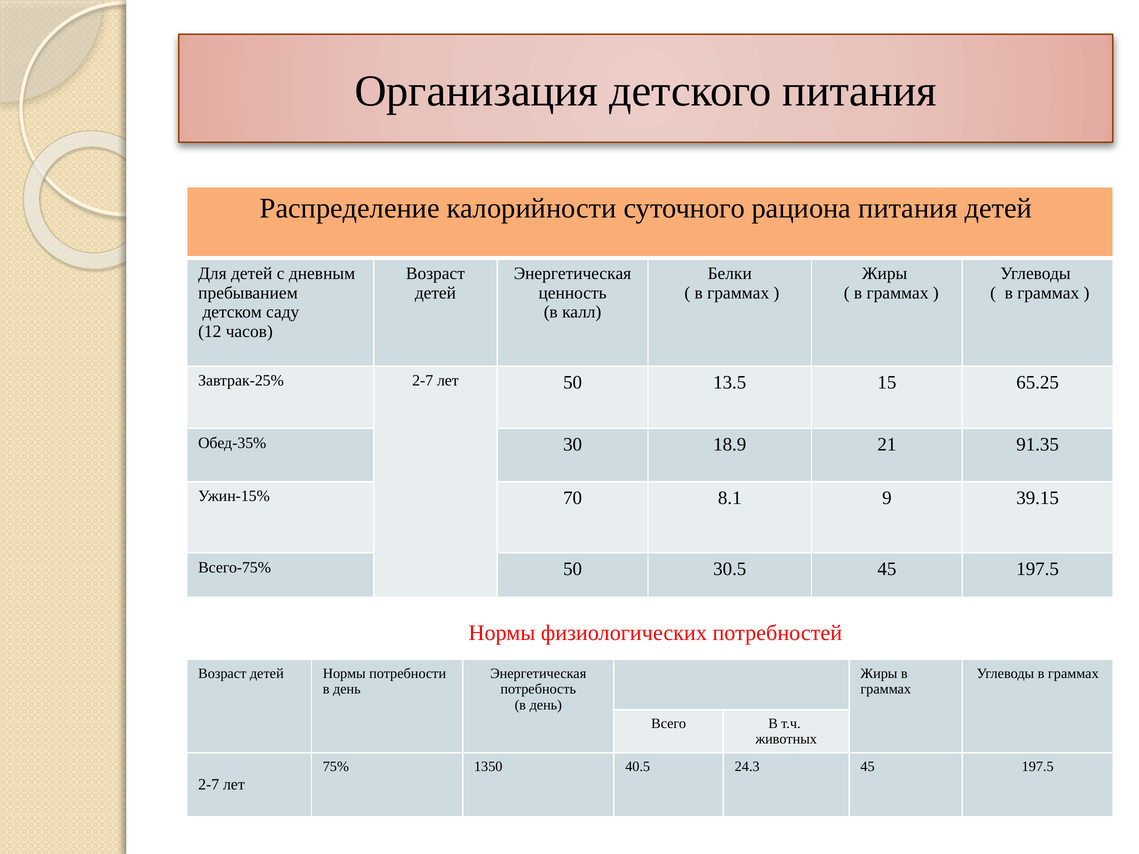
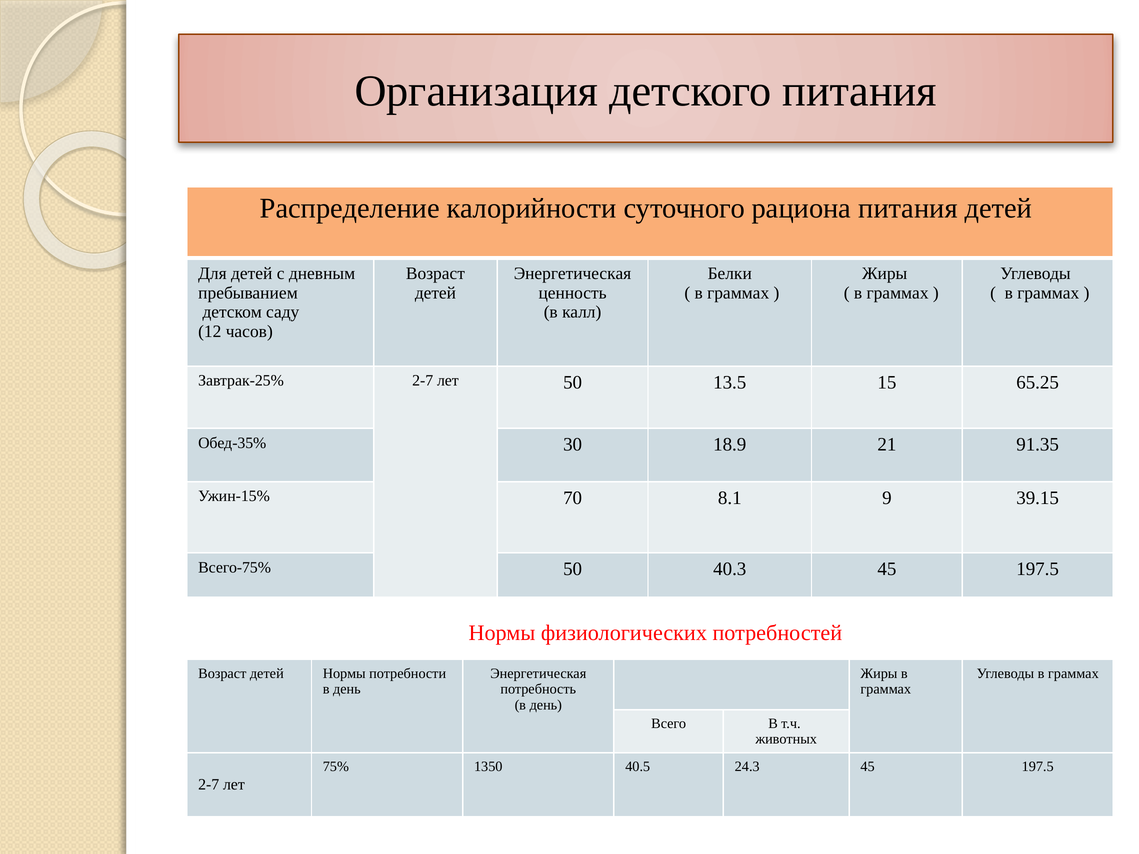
30.5: 30.5 -> 40.3
